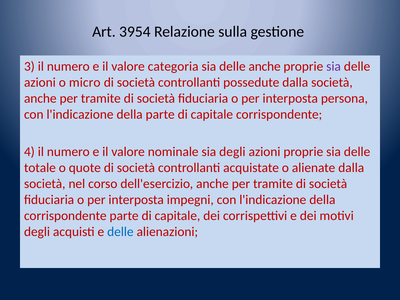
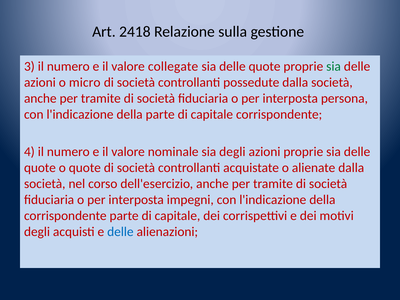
3954: 3954 -> 2418
categoria: categoria -> collegate
anche at (265, 66): anche -> quote
sia at (334, 66) colour: purple -> green
totale at (40, 168): totale -> quote
